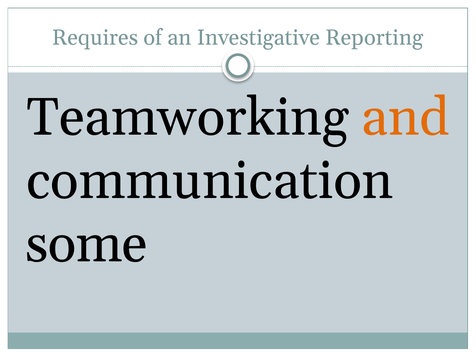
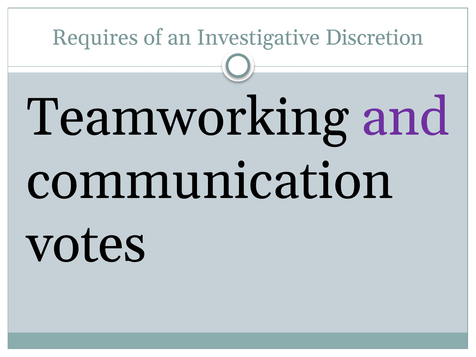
Reporting: Reporting -> Discretion
and colour: orange -> purple
some: some -> votes
